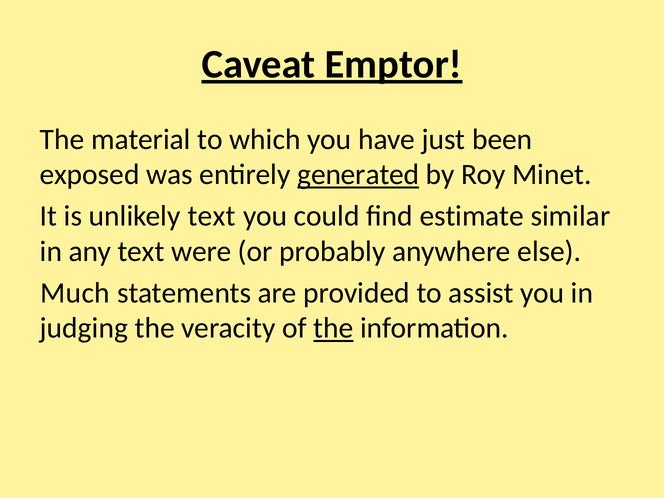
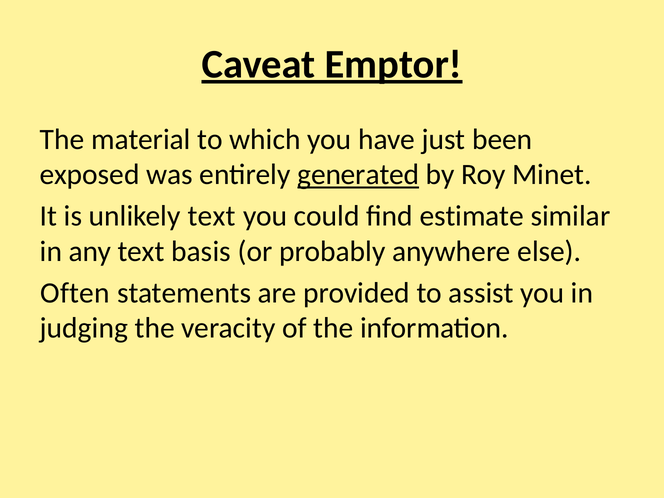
were: were -> basis
Much: Much -> Often
the at (333, 328) underline: present -> none
